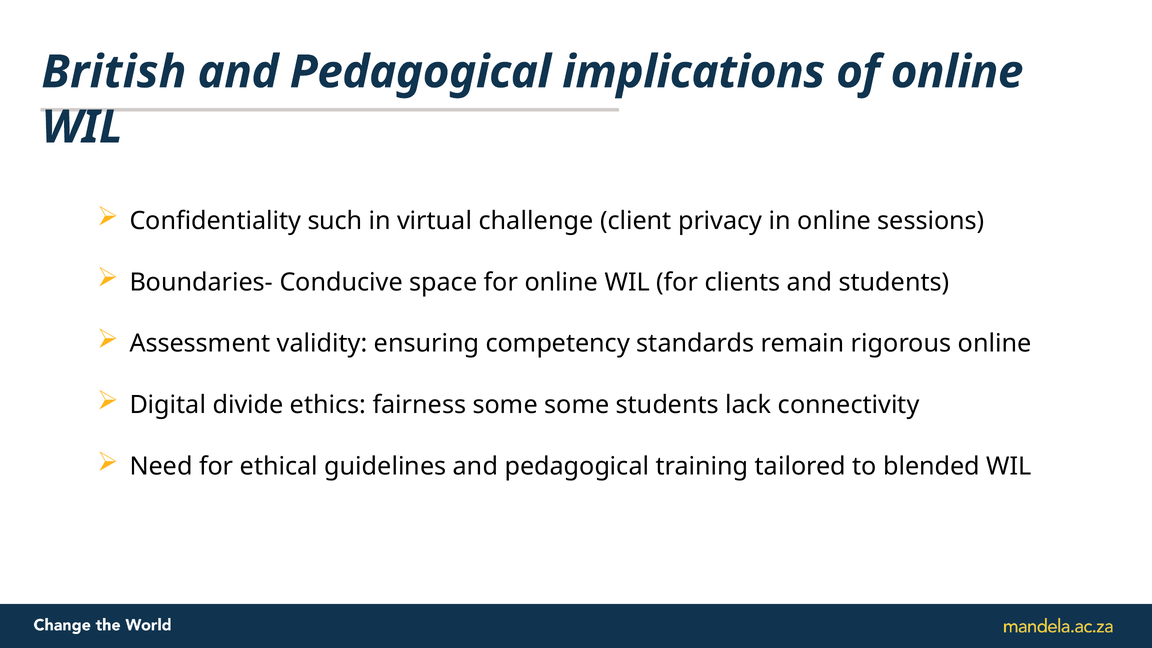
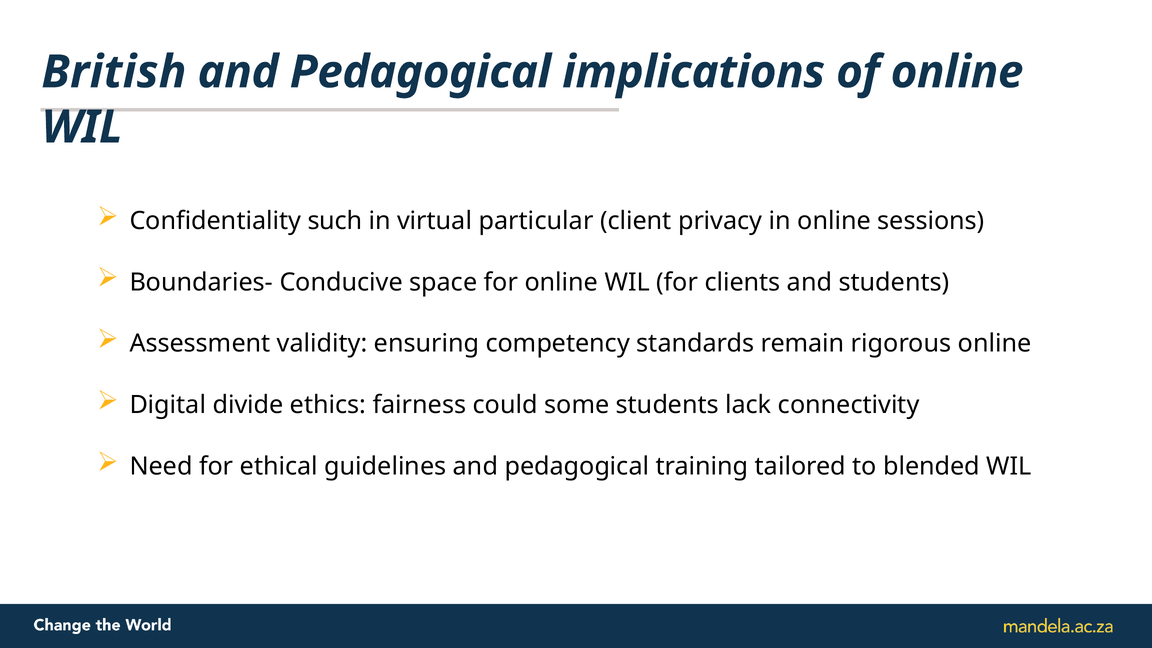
challenge: challenge -> particular
fairness some: some -> could
